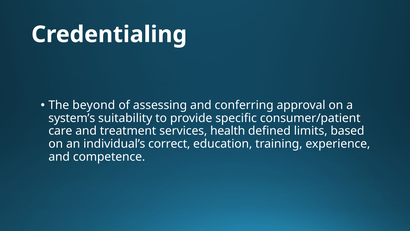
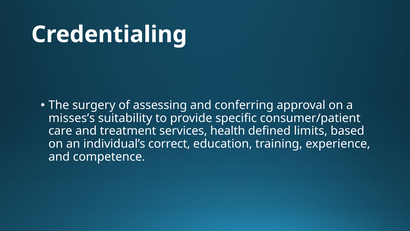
beyond: beyond -> surgery
system’s: system’s -> misses’s
